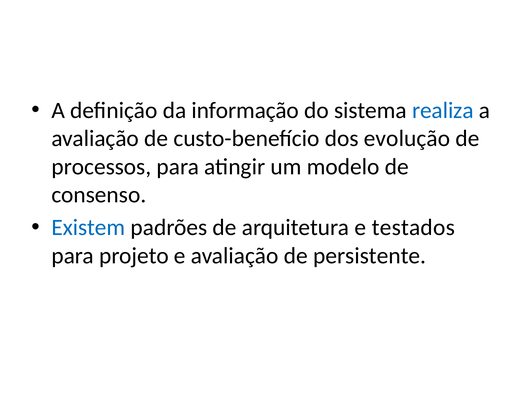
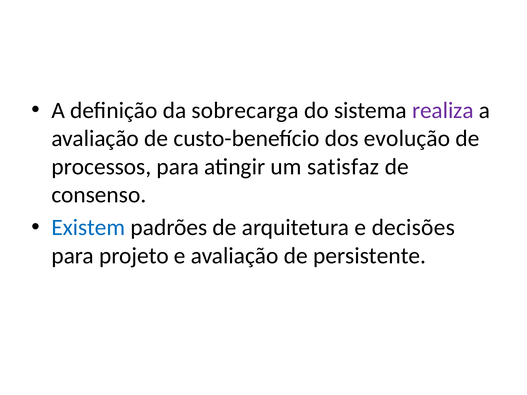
informação: informação -> sobrecarga
realiza colour: blue -> purple
modelo: modelo -> satisfaz
testados: testados -> decisões
